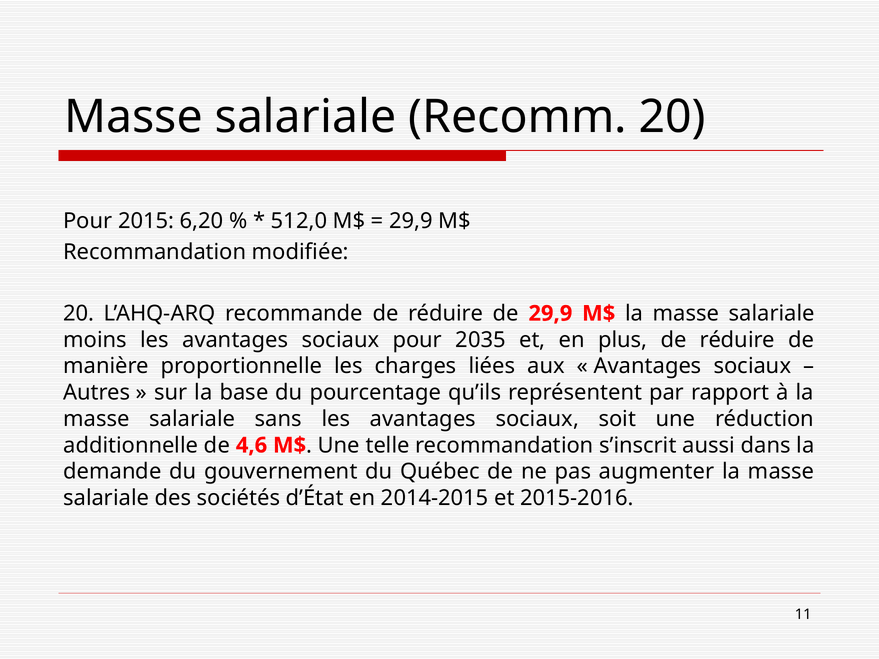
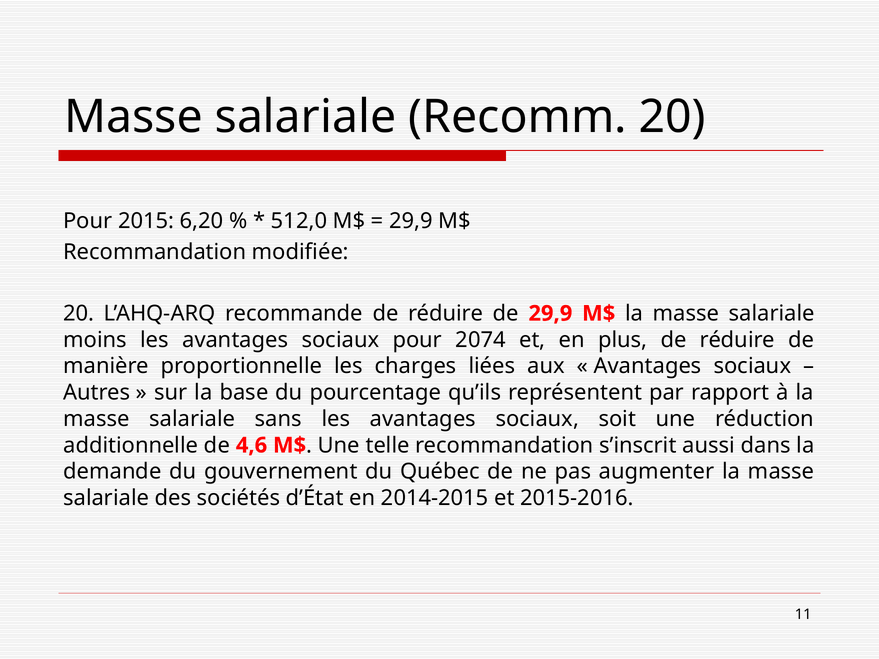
2035: 2035 -> 2074
